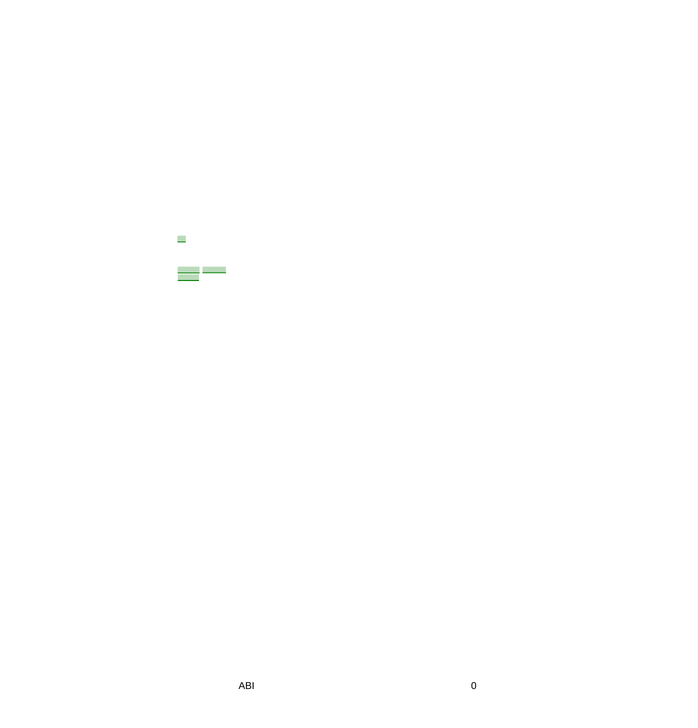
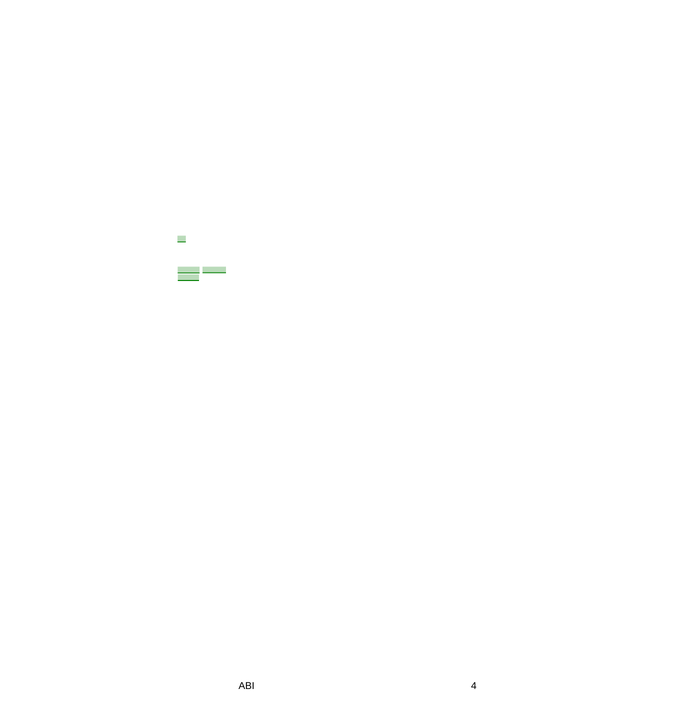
0: 0 -> 4
